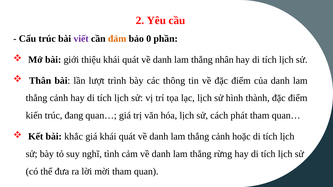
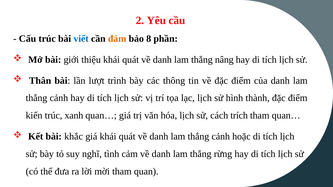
viết colour: purple -> blue
0: 0 -> 8
nhân: nhân -> nâng
đang: đang -> xanh
phát: phát -> trích
